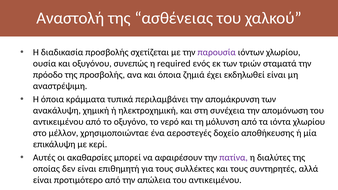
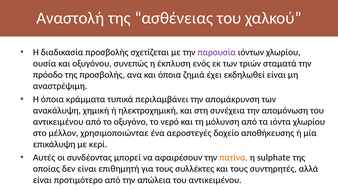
required: required -> έκπλυση
ακαθαρσίες: ακαθαρσίες -> συνδέοντας
πατίνα colour: purple -> orange
διαλύτες: διαλύτες -> sulphate
